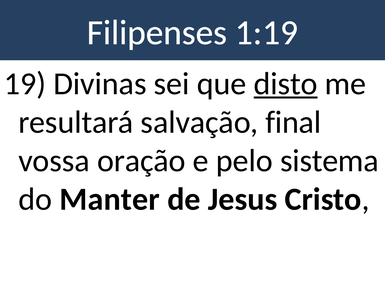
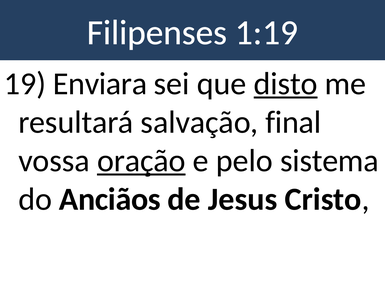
Divinas: Divinas -> Enviara
oração underline: none -> present
Manter: Manter -> Anciãos
